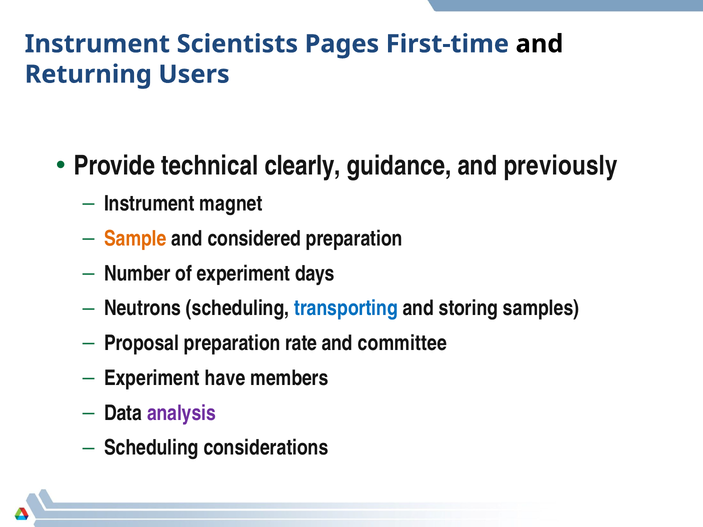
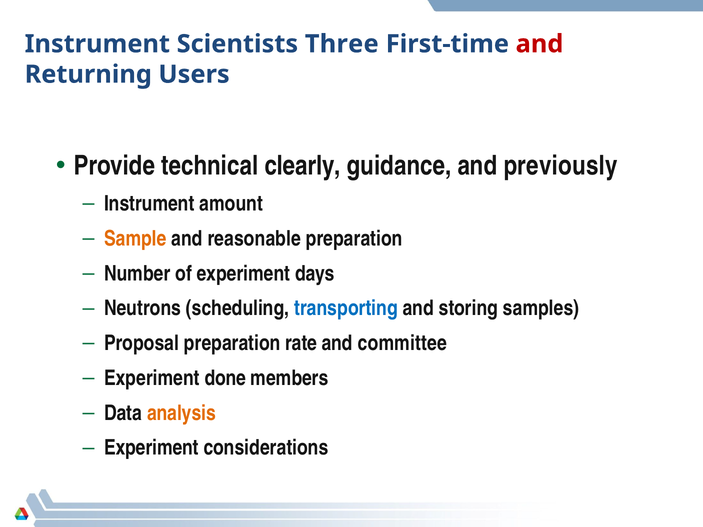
Pages: Pages -> Three
and at (539, 44) colour: black -> red
magnet: magnet -> amount
considered: considered -> reasonable
have: have -> done
analysis colour: purple -> orange
Scheduling at (151, 448): Scheduling -> Experiment
